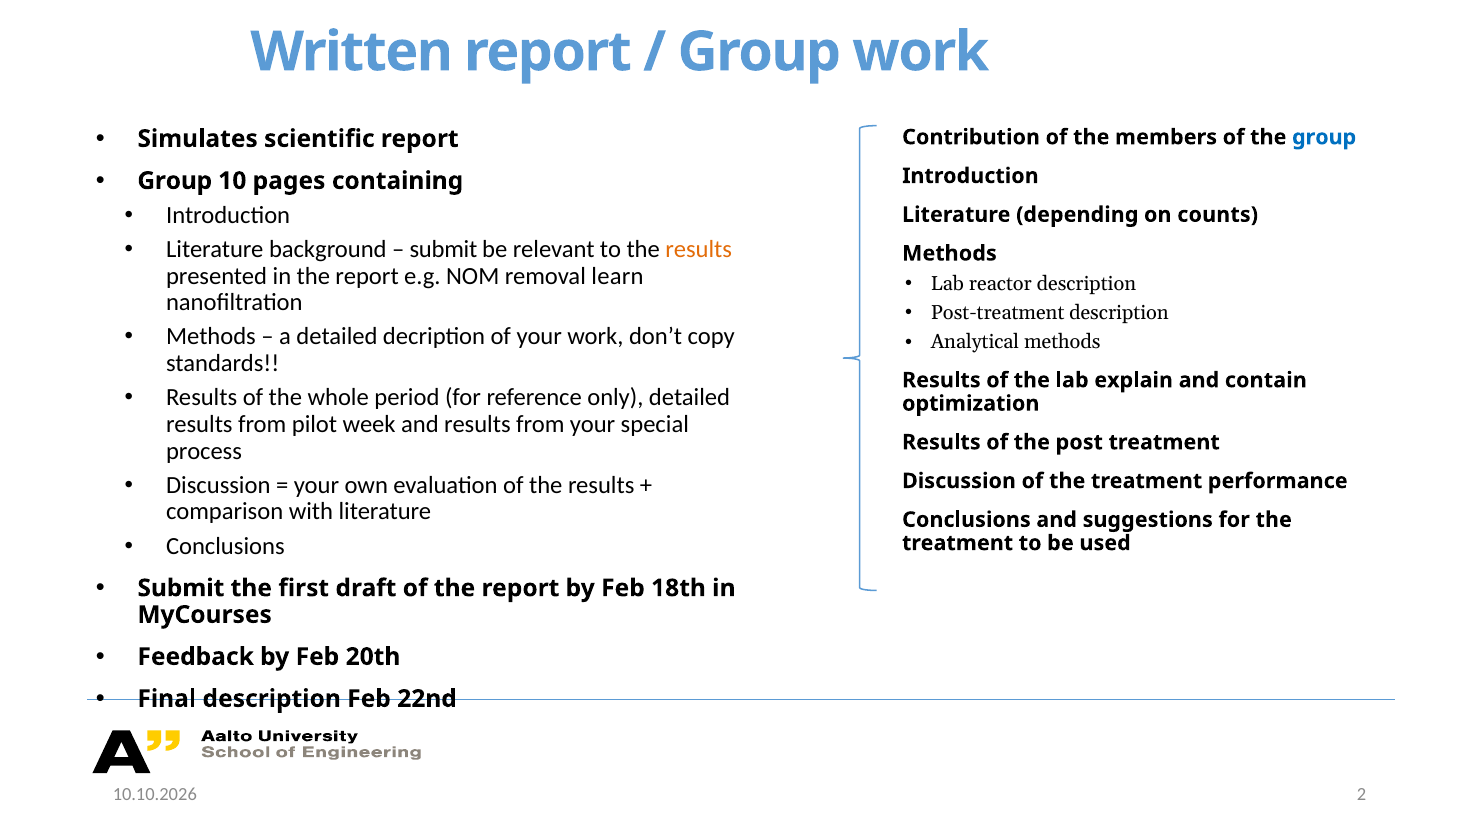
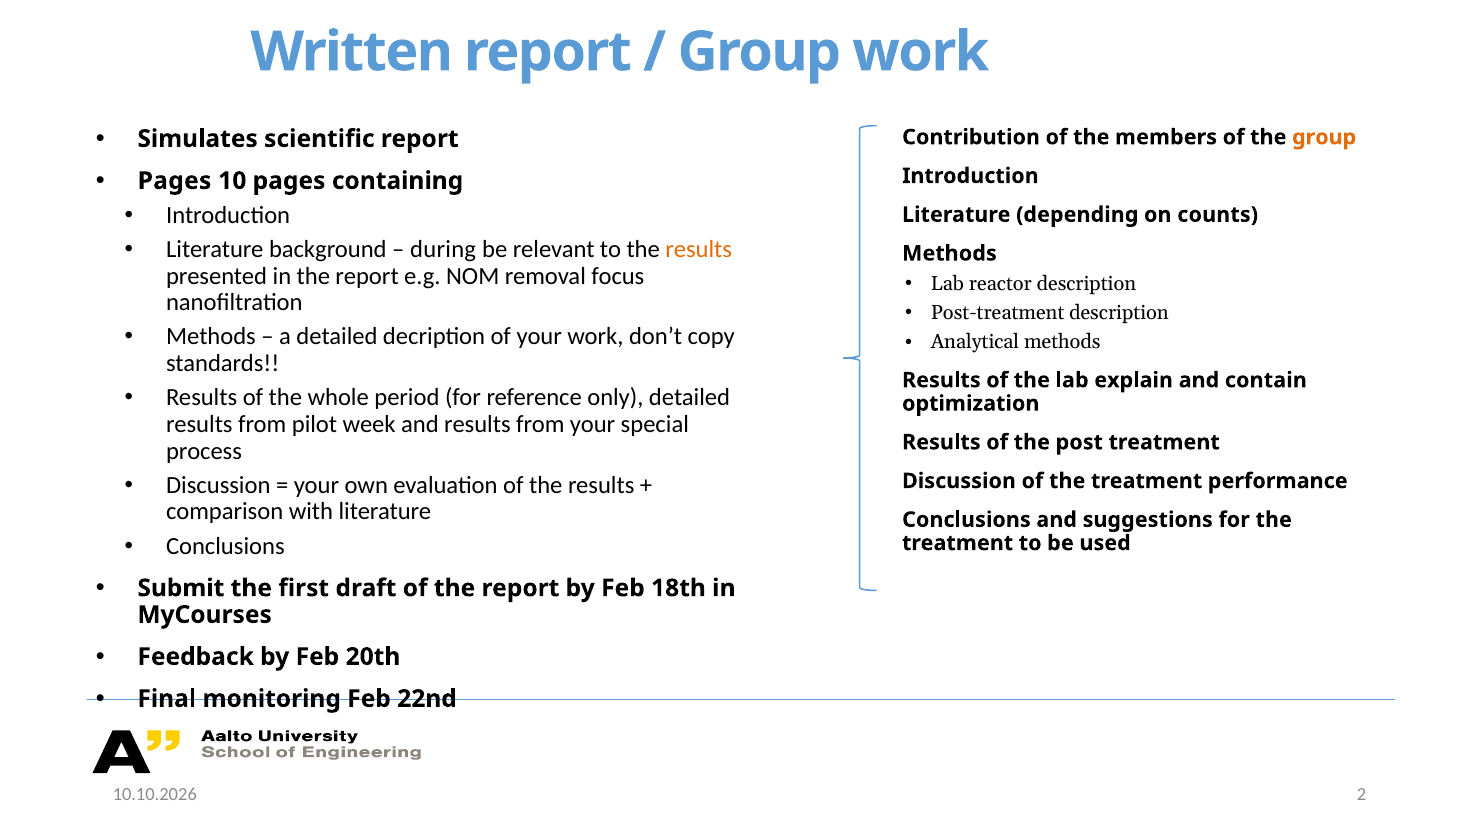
group at (1324, 137) colour: blue -> orange
Group at (175, 181): Group -> Pages
submit at (443, 249): submit -> during
learn: learn -> focus
Final description: description -> monitoring
